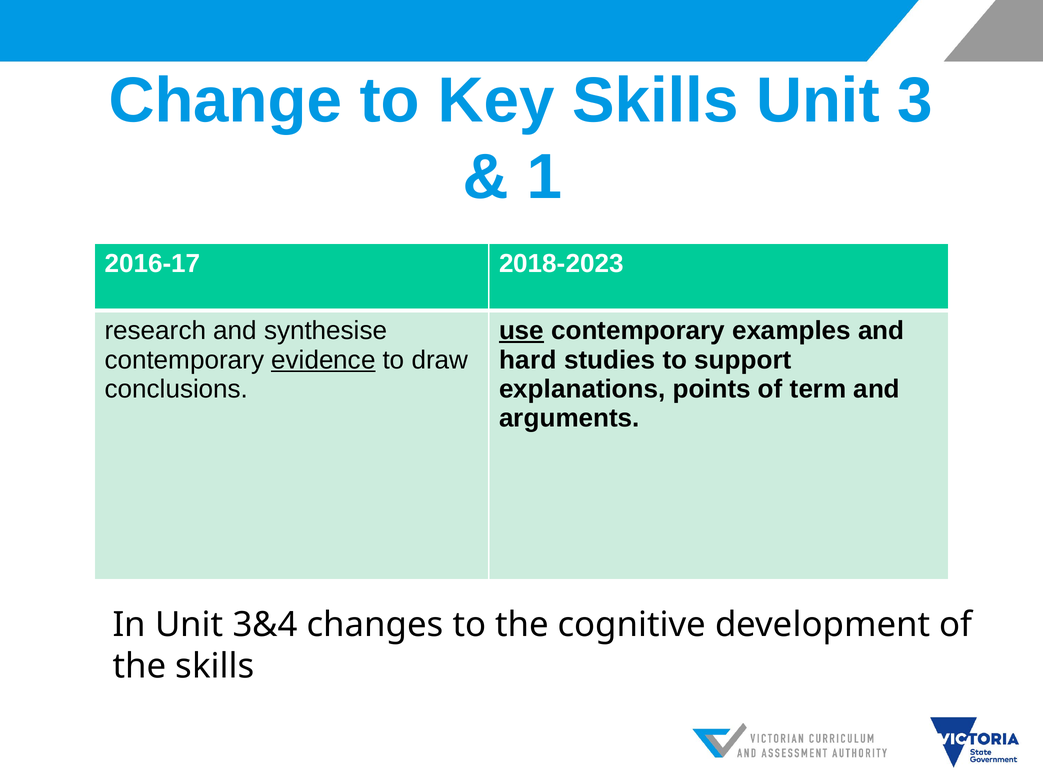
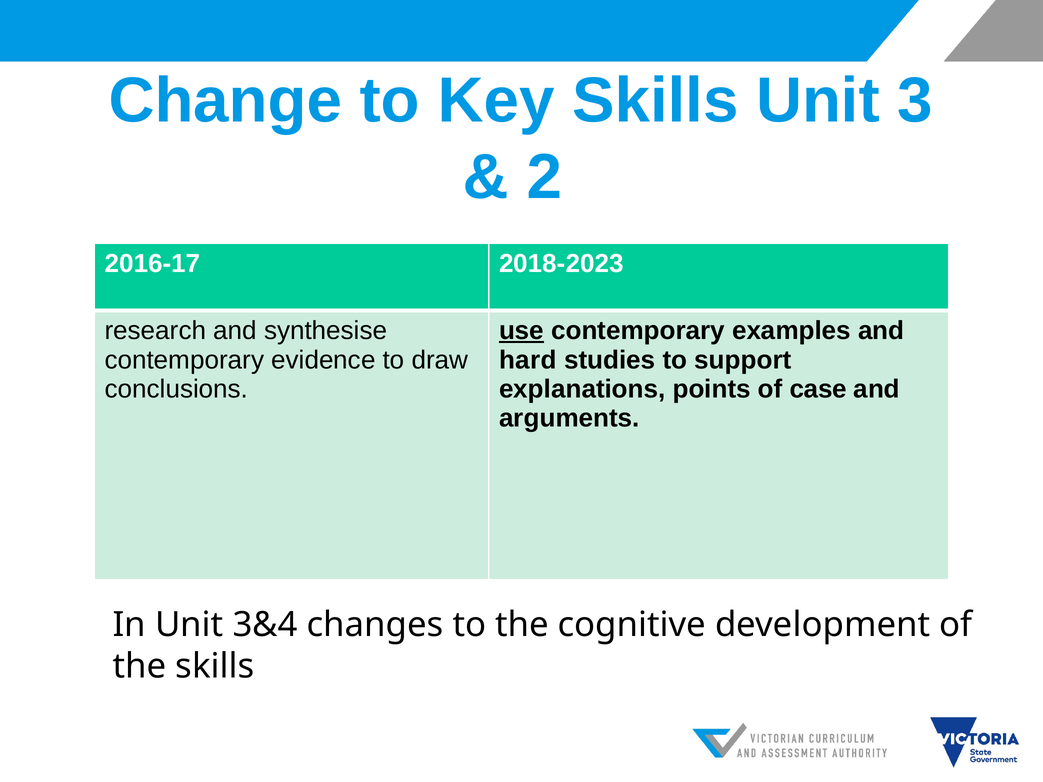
1: 1 -> 2
evidence underline: present -> none
term: term -> case
